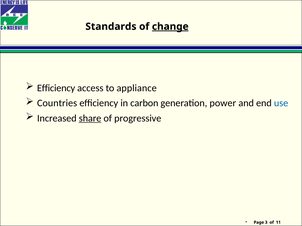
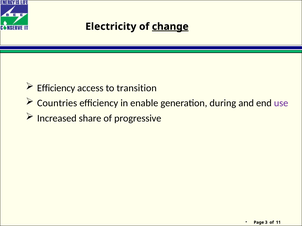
Standards: Standards -> Electricity
appliance: appliance -> transition
carbon: carbon -> enable
power: power -> during
use colour: blue -> purple
share underline: present -> none
